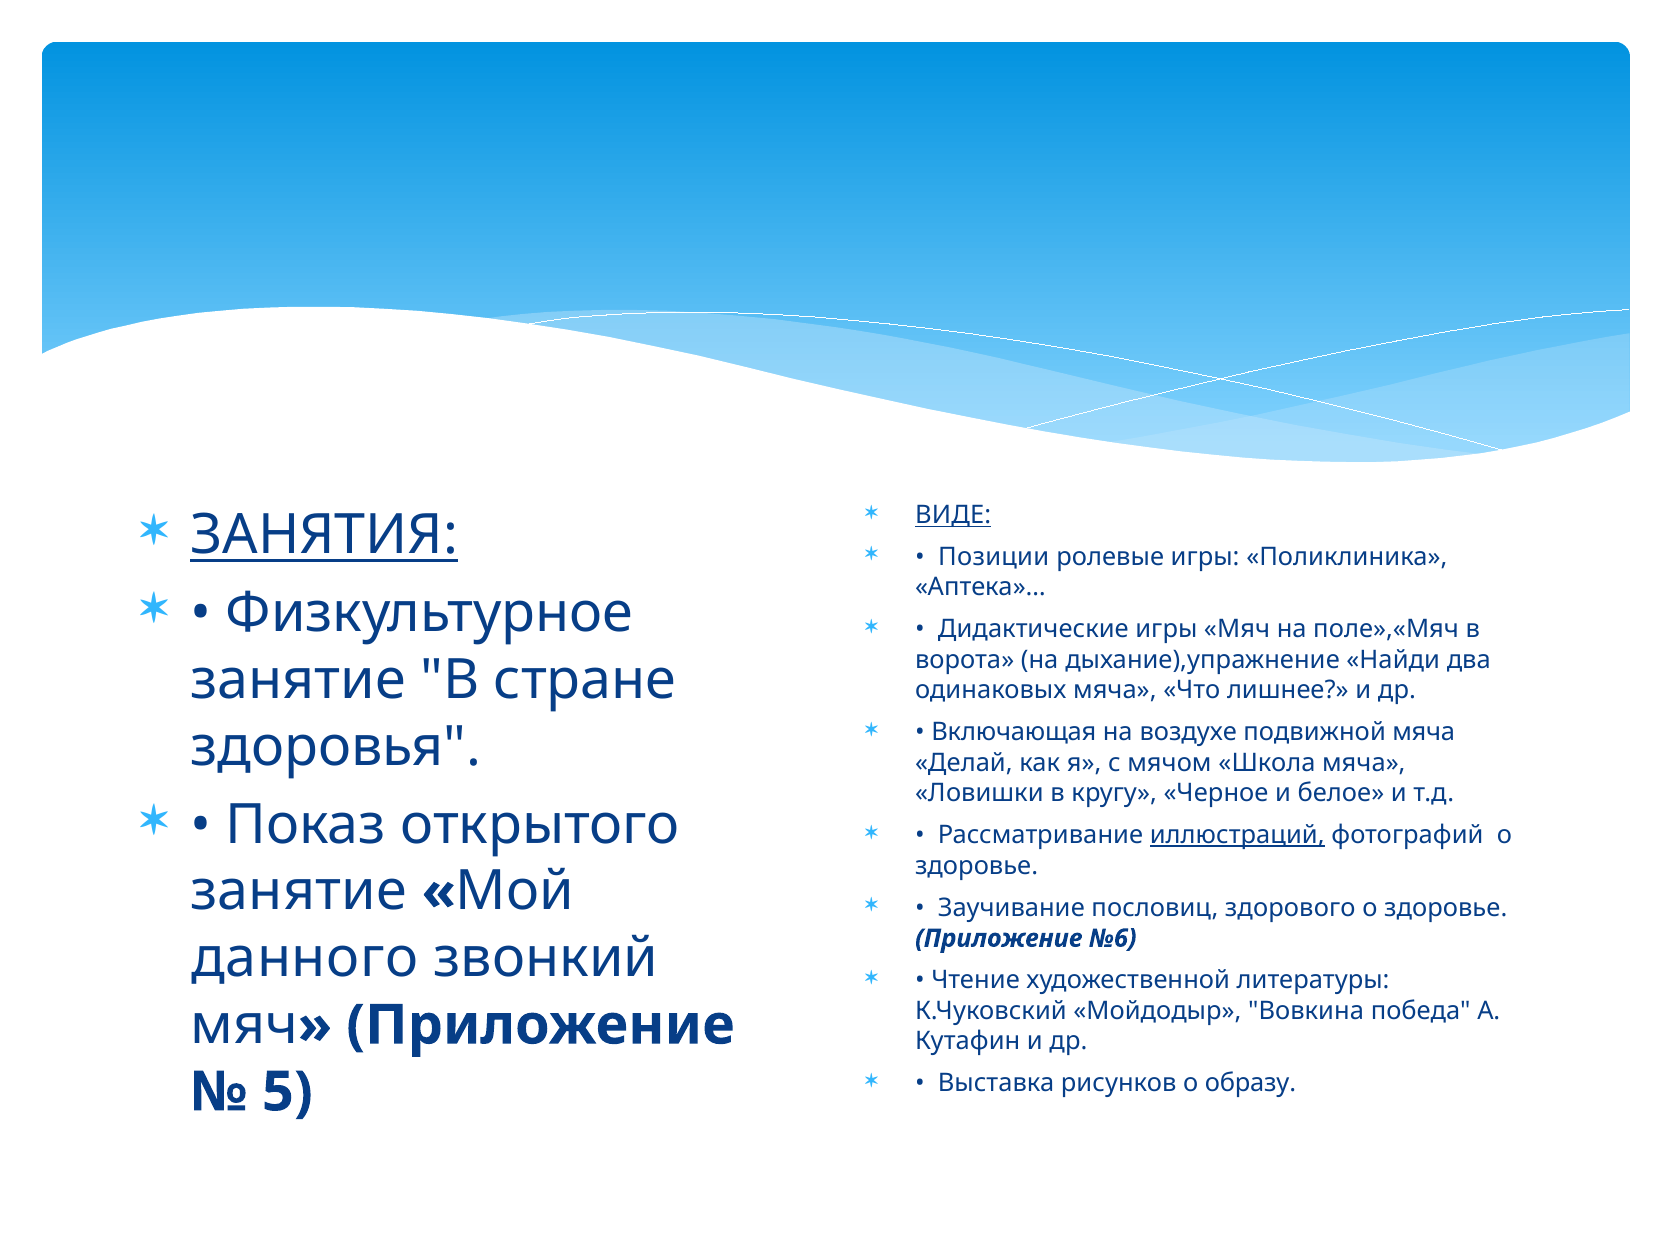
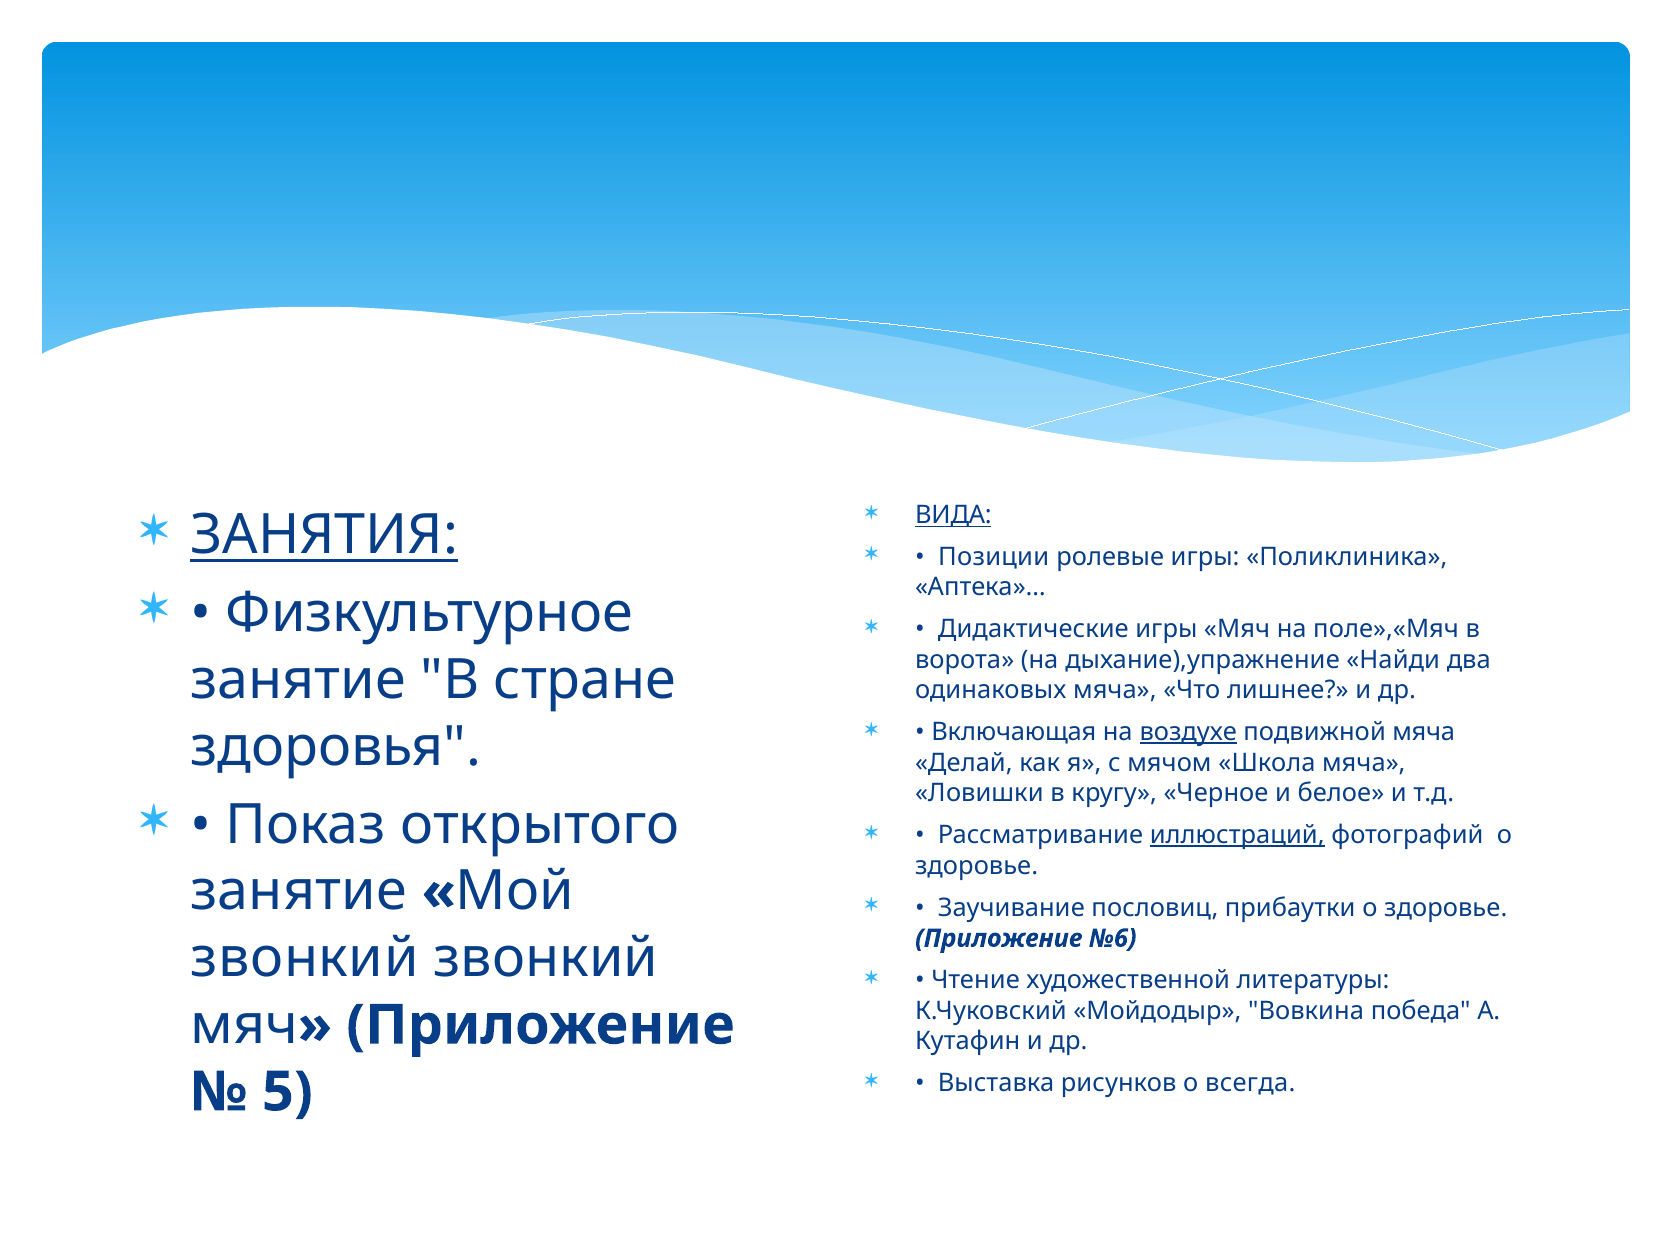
ВИДЕ: ВИДЕ -> ВИДА
воздухе underline: none -> present
здорового: здорового -> прибаутки
данного at (305, 958): данного -> звонкий
образу: образу -> всегда
